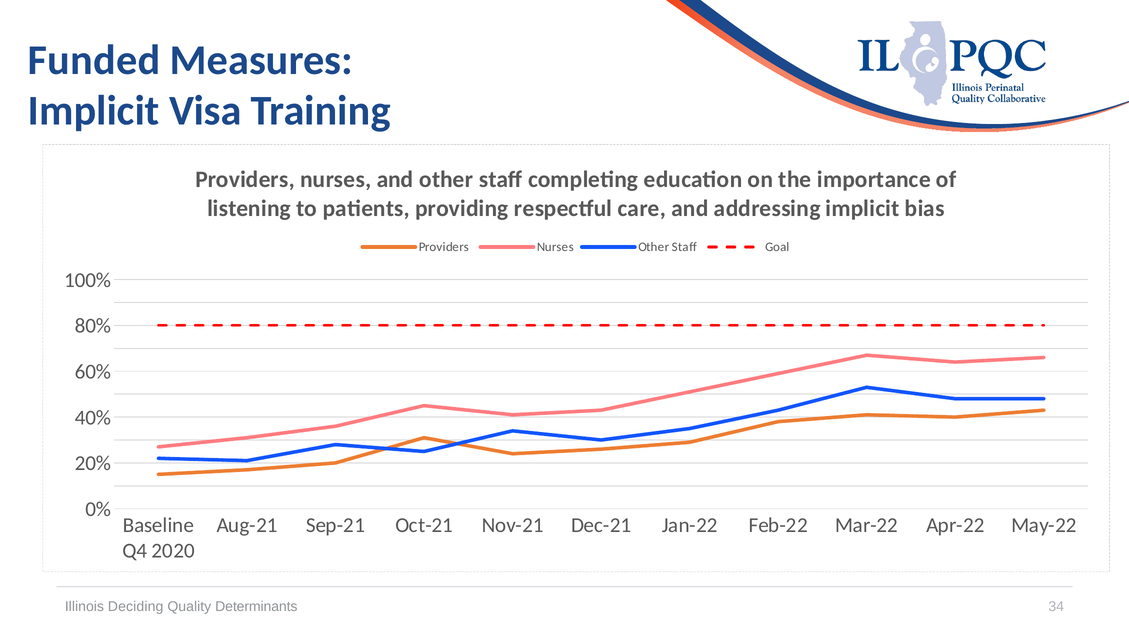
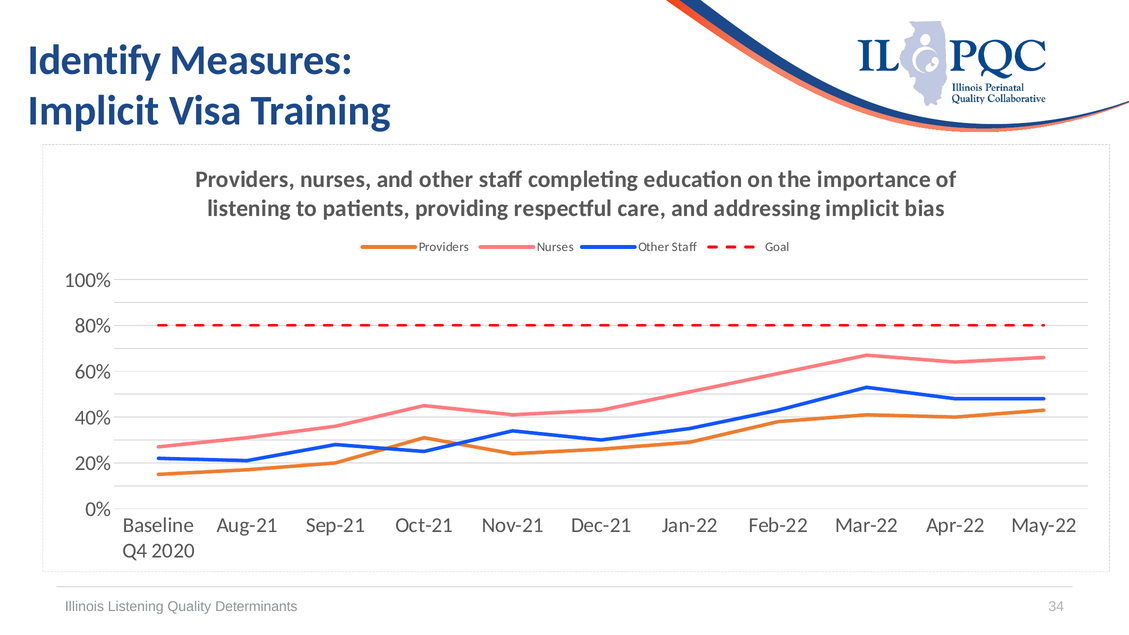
Funded: Funded -> Identify
Illinois Deciding: Deciding -> Listening
